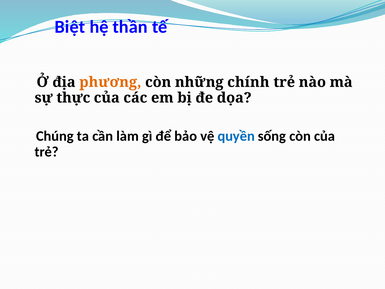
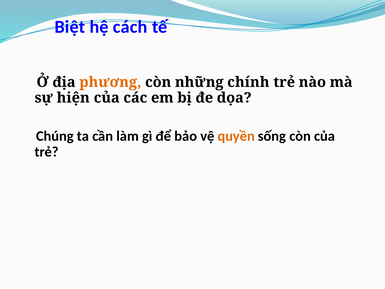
thần: thần -> cách
thực: thực -> hiện
quyền colour: blue -> orange
